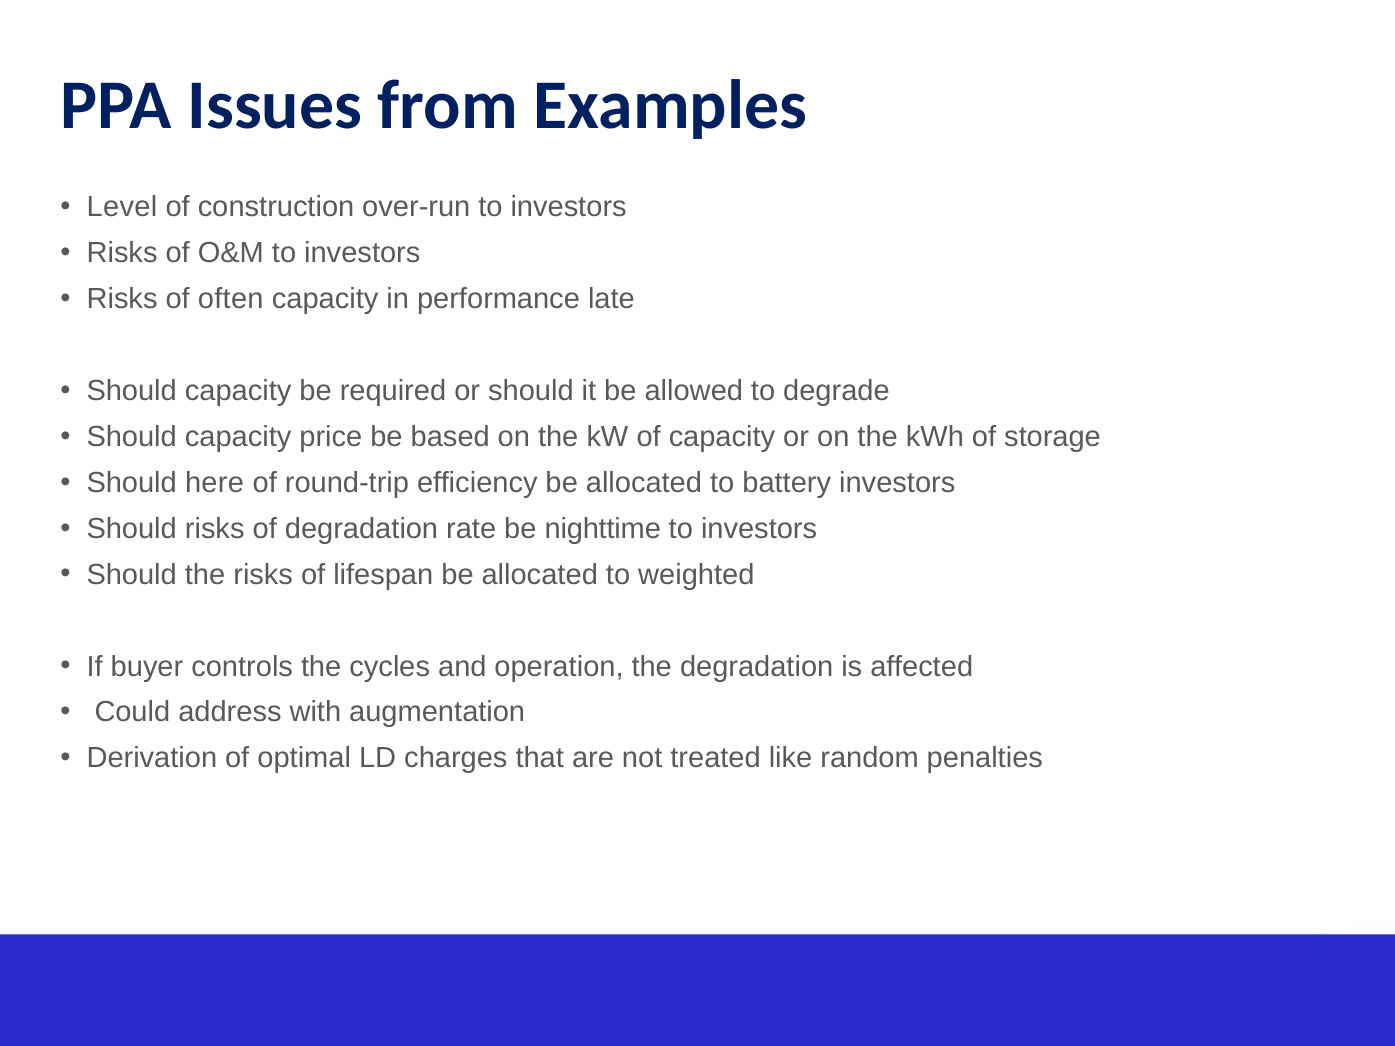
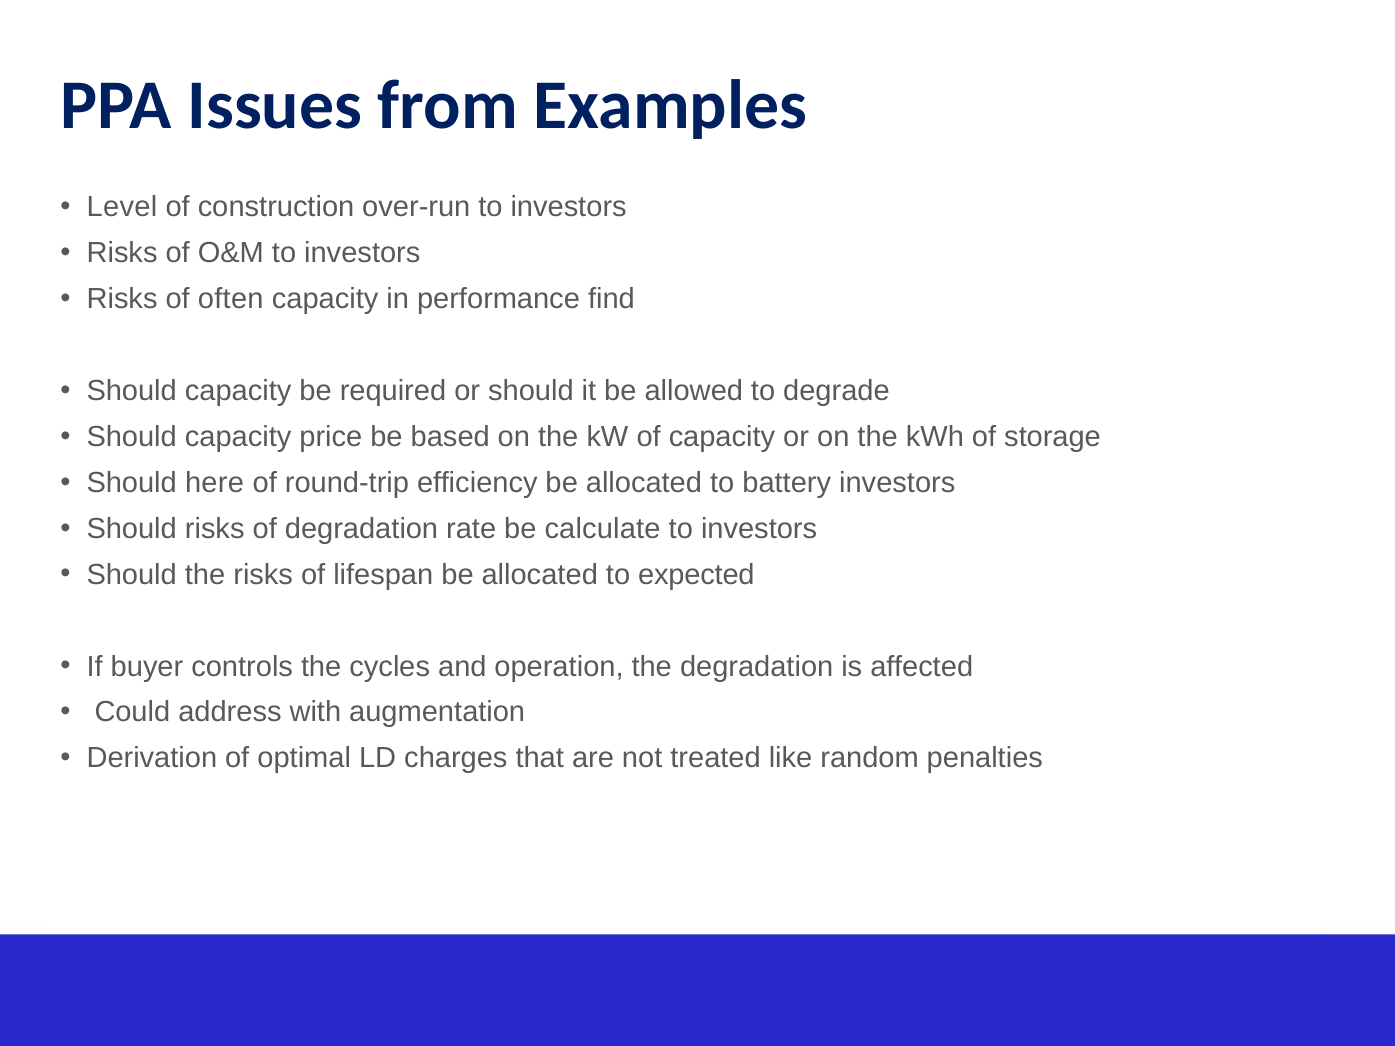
late: late -> find
nighttime: nighttime -> calculate
weighted: weighted -> expected
